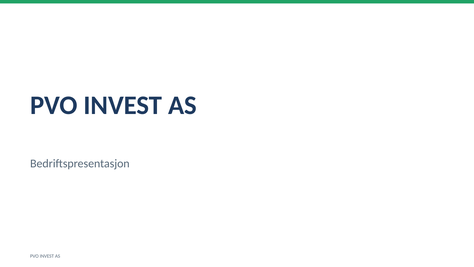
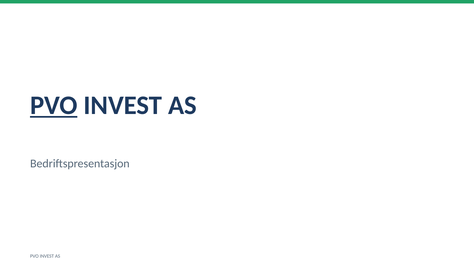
PVO at (54, 105) underline: none -> present
